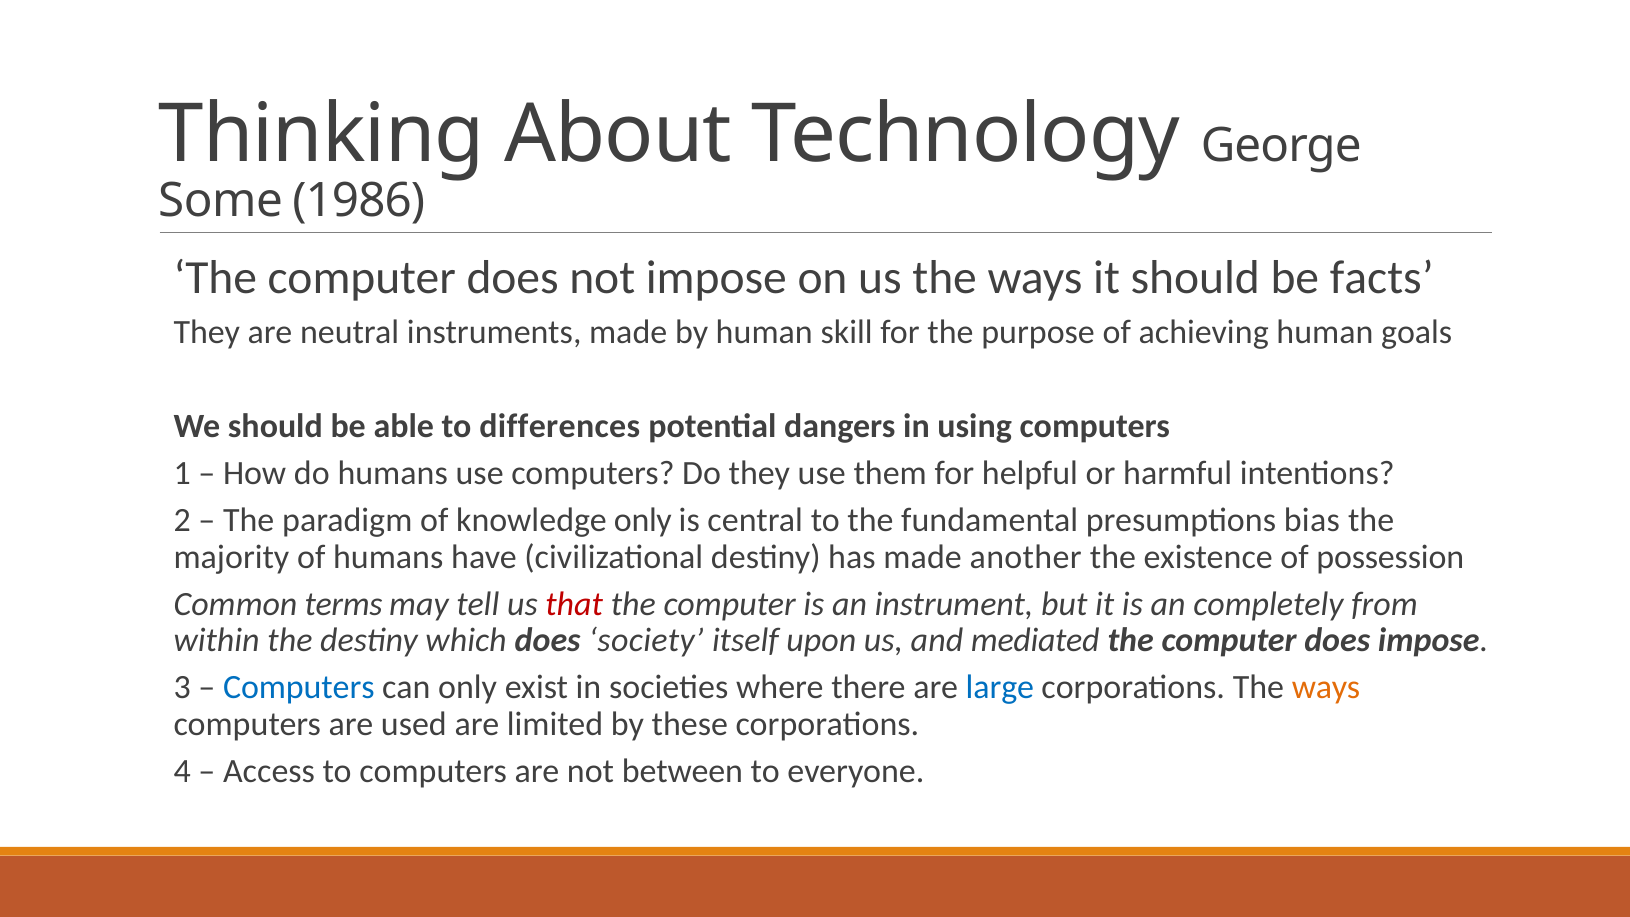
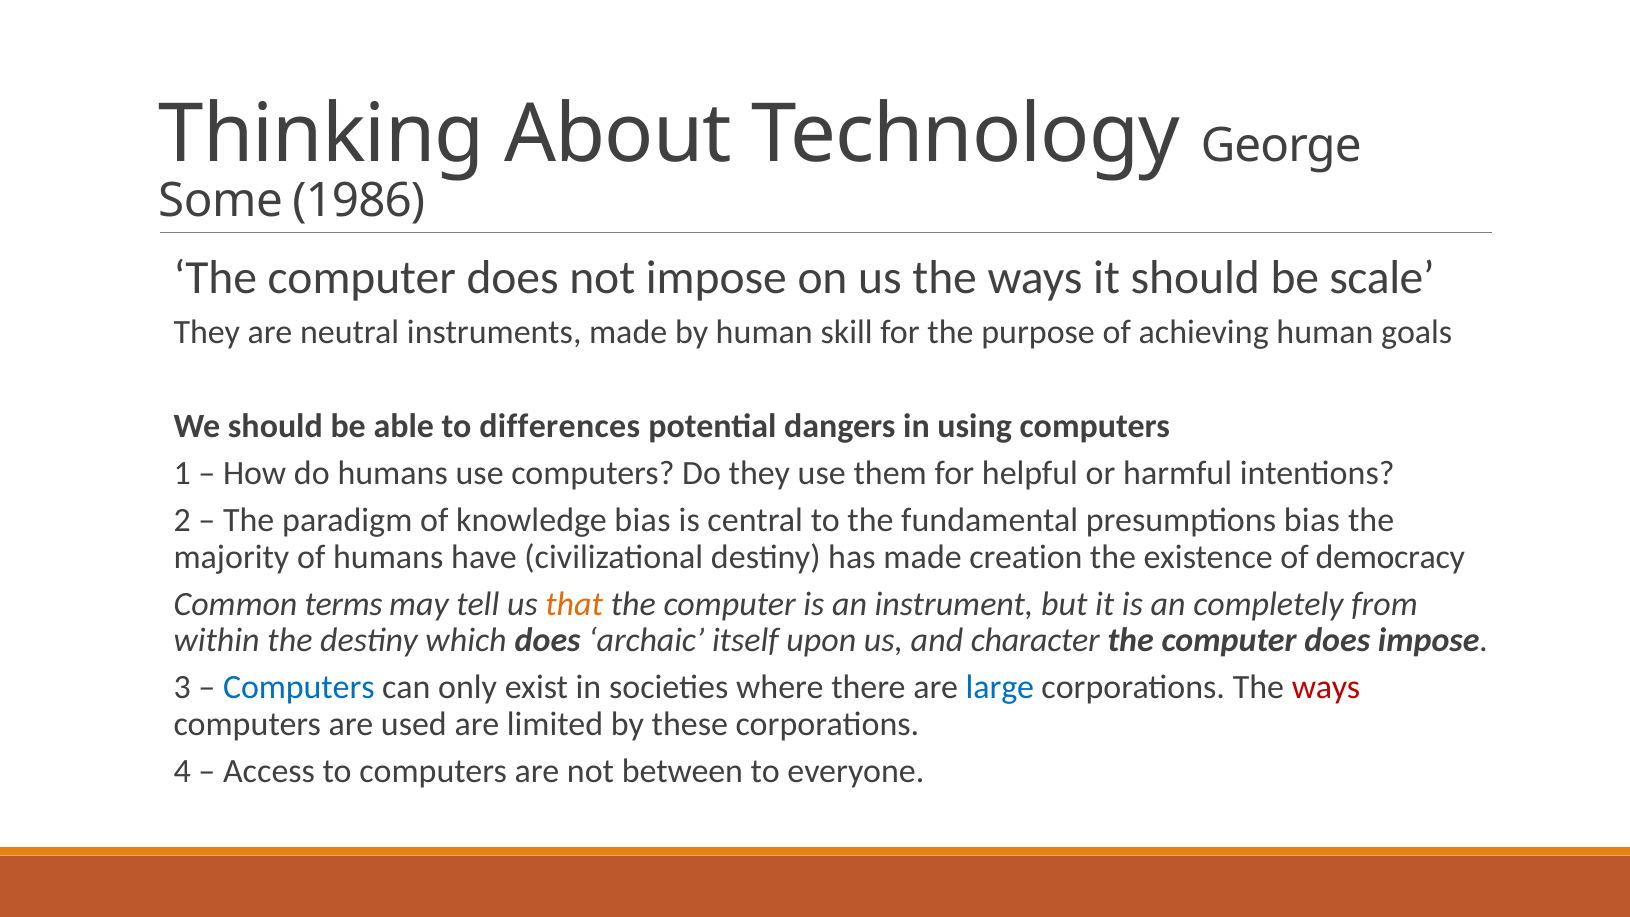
facts: facts -> scale
knowledge only: only -> bias
another: another -> creation
possession: possession -> democracy
that colour: red -> orange
society: society -> archaic
mediated: mediated -> character
ways at (1326, 688) colour: orange -> red
